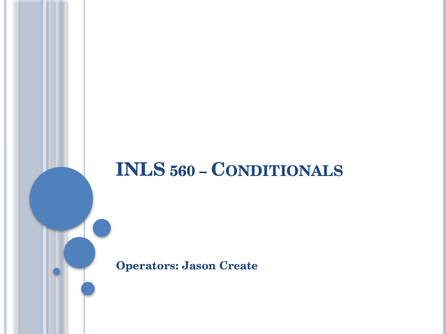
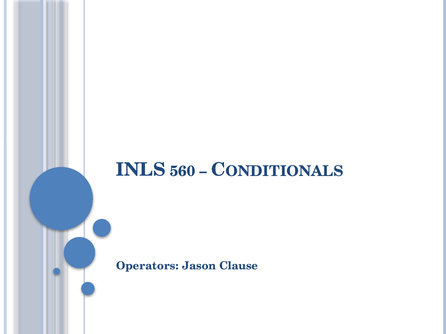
Create: Create -> Clause
